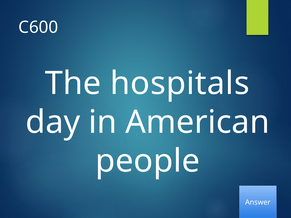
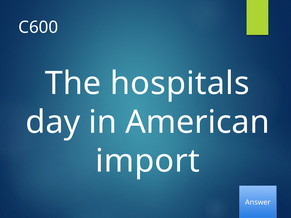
people: people -> import
